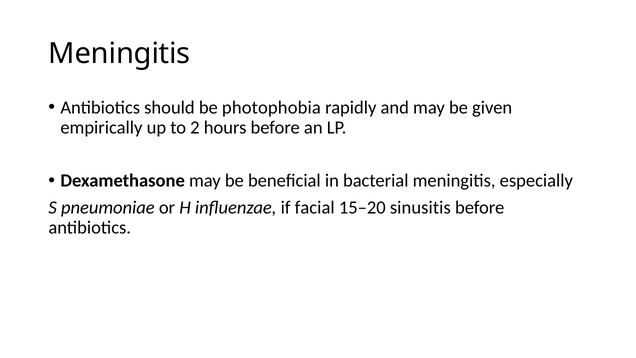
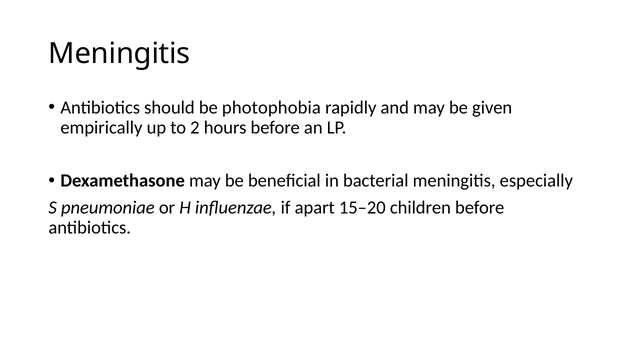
facial: facial -> apart
sinusitis: sinusitis -> children
